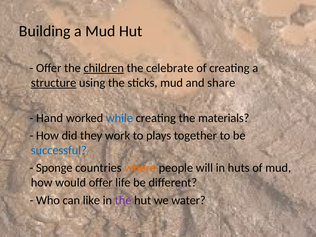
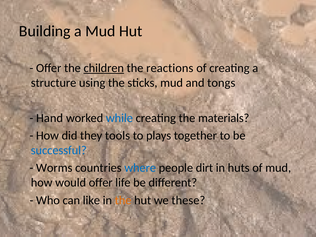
celebrate: celebrate -> reactions
structure underline: present -> none
share: share -> tongs
work: work -> tools
Sponge: Sponge -> Worms
where colour: orange -> blue
will: will -> dirt
the at (123, 200) colour: purple -> orange
water: water -> these
